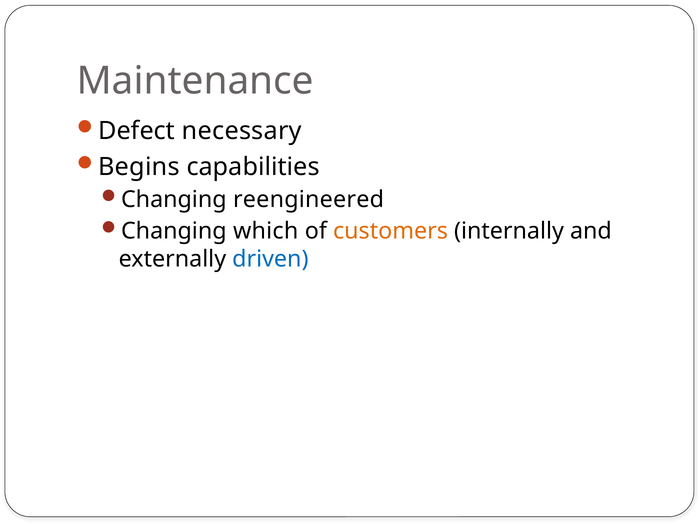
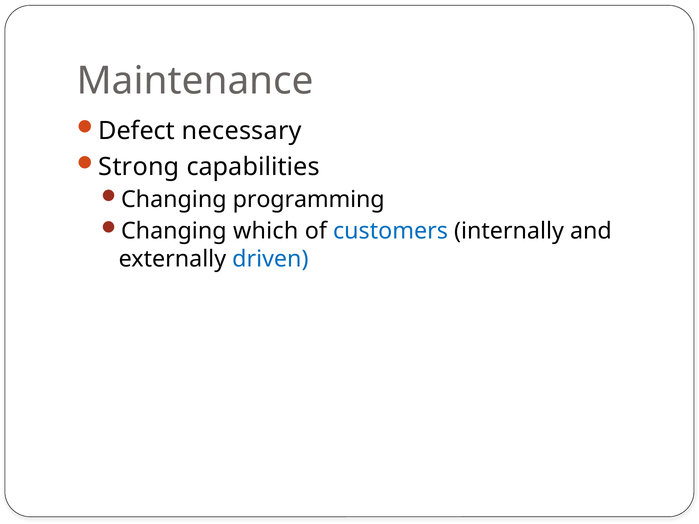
Begins: Begins -> Strong
reengineered: reengineered -> programming
customers colour: orange -> blue
